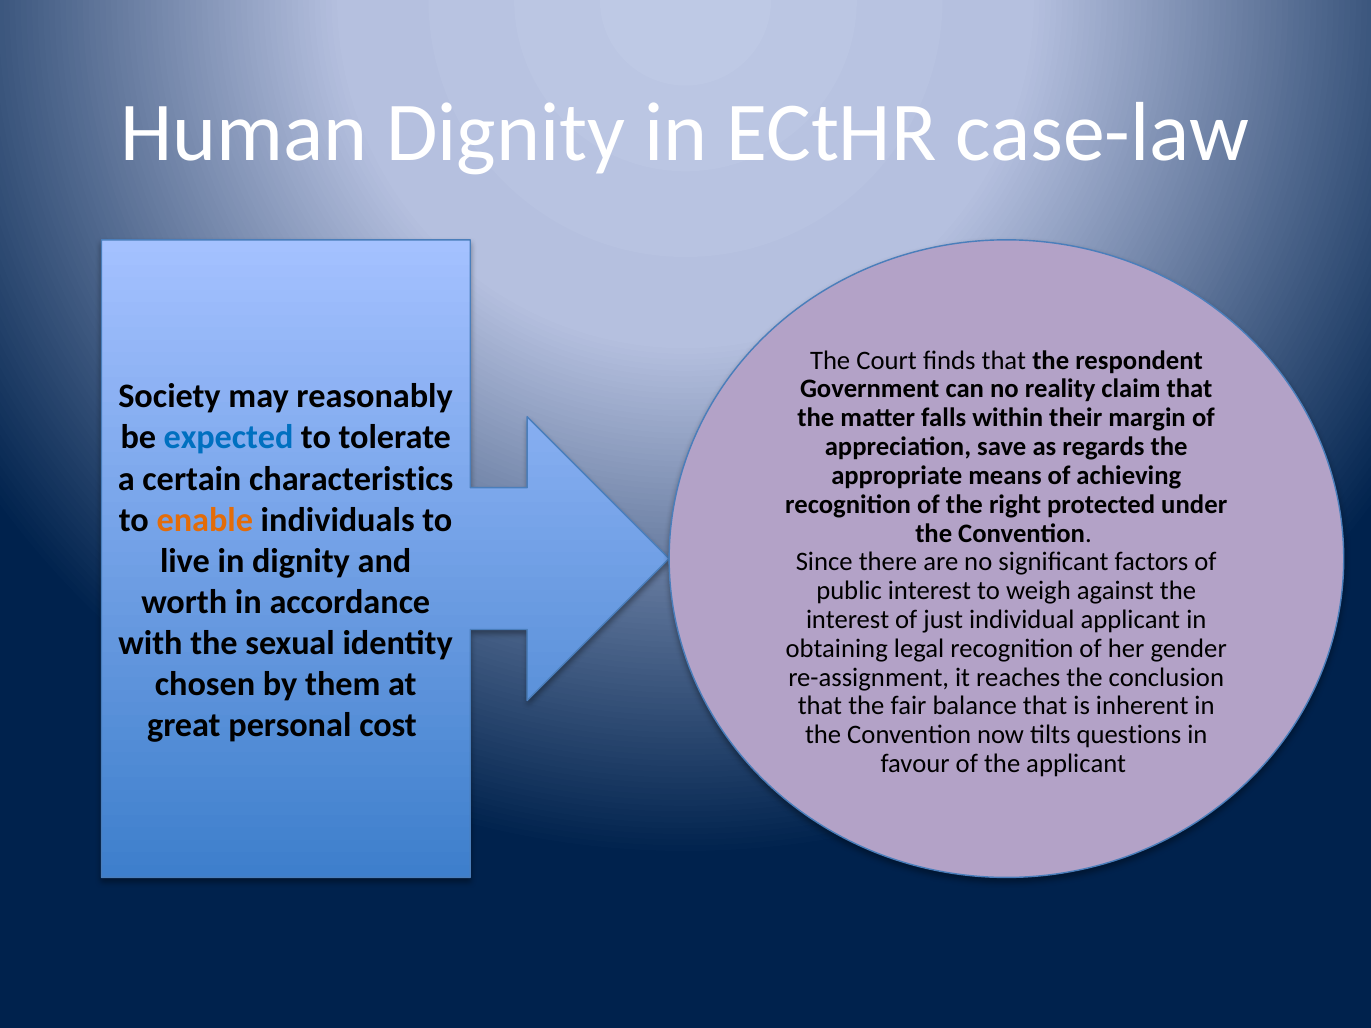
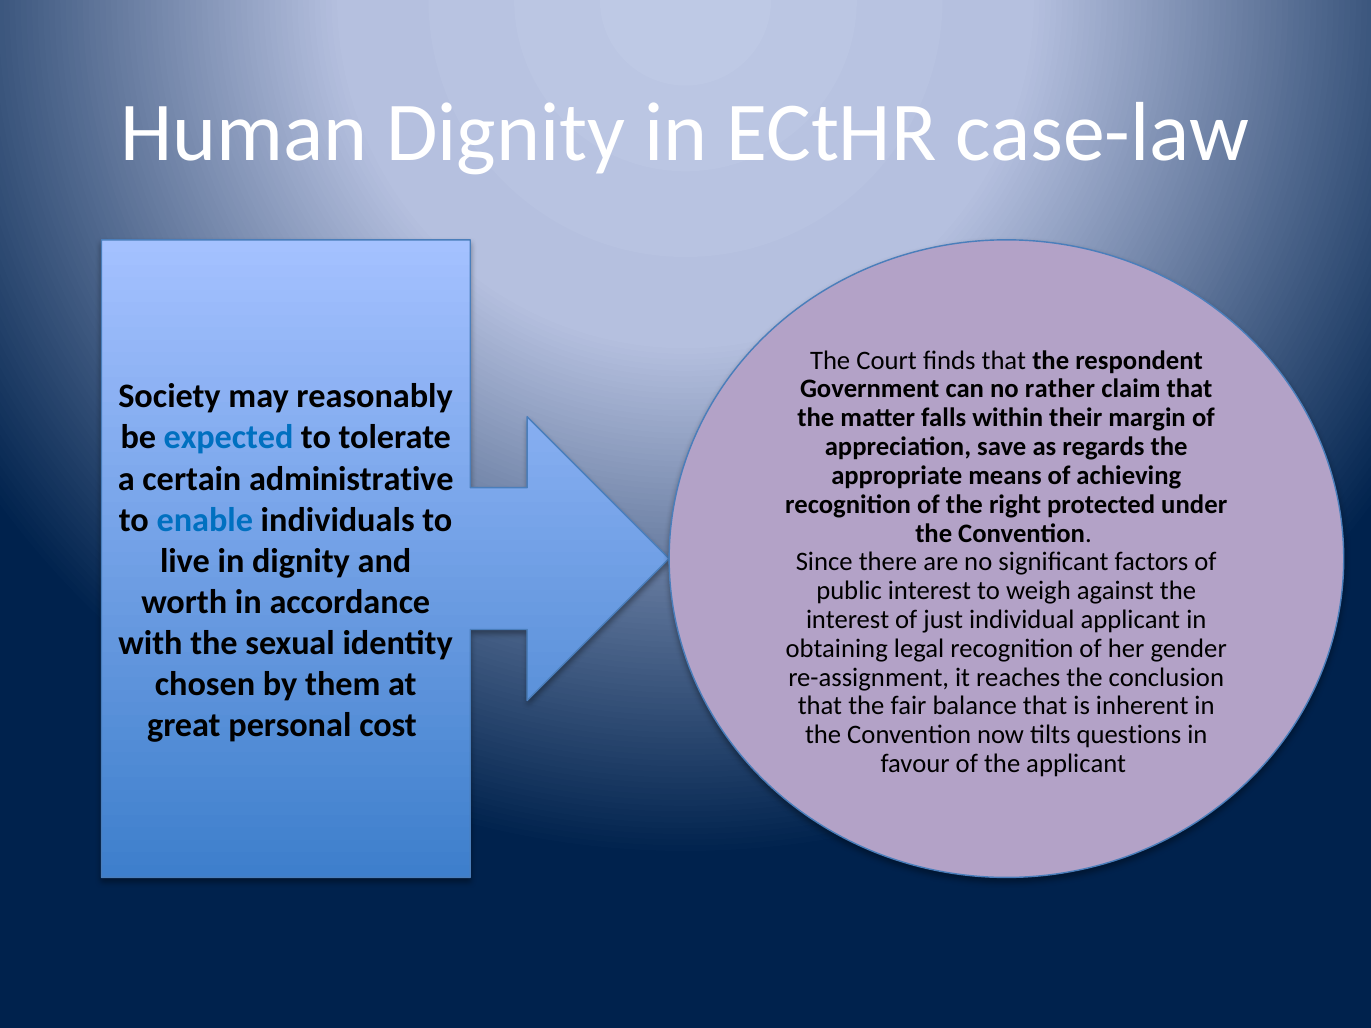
reality: reality -> rather
characteristics: characteristics -> administrative
enable colour: orange -> blue
